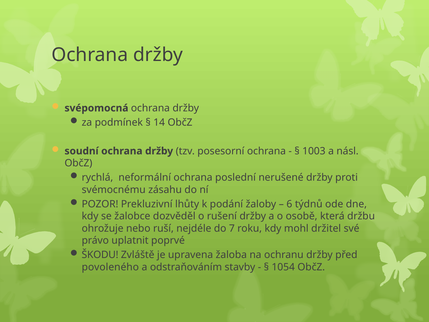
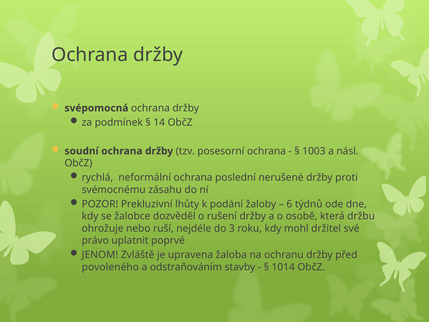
7: 7 -> 3
ŠKODU: ŠKODU -> JENOM
1054: 1054 -> 1014
